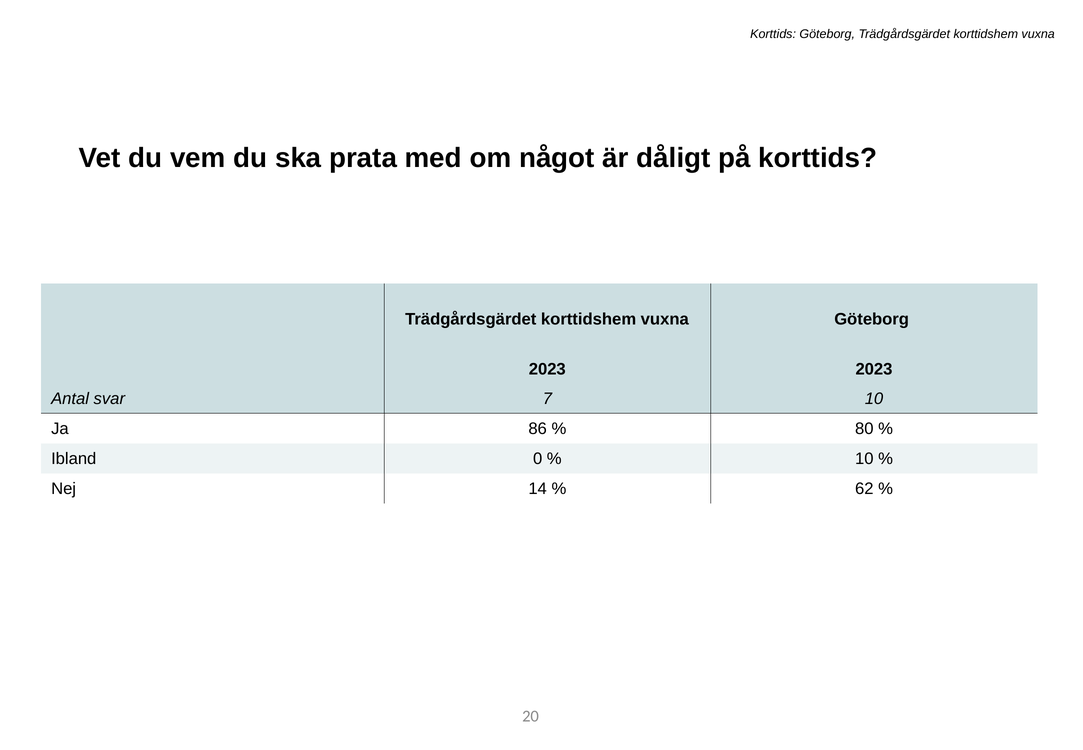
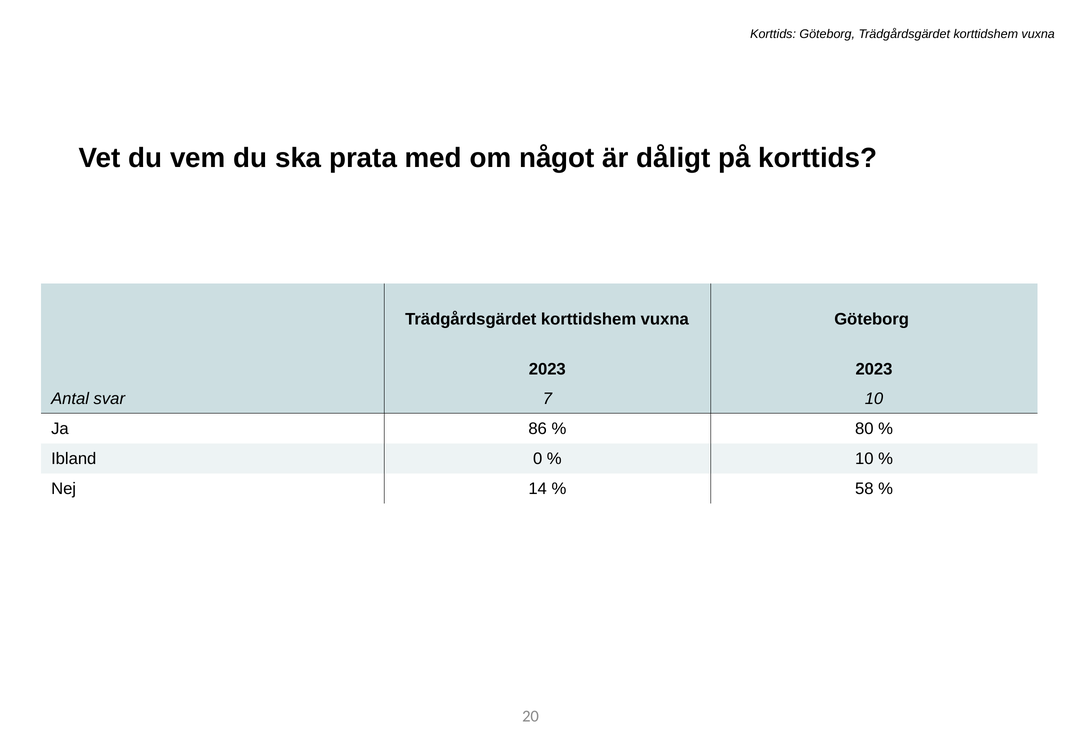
62: 62 -> 58
